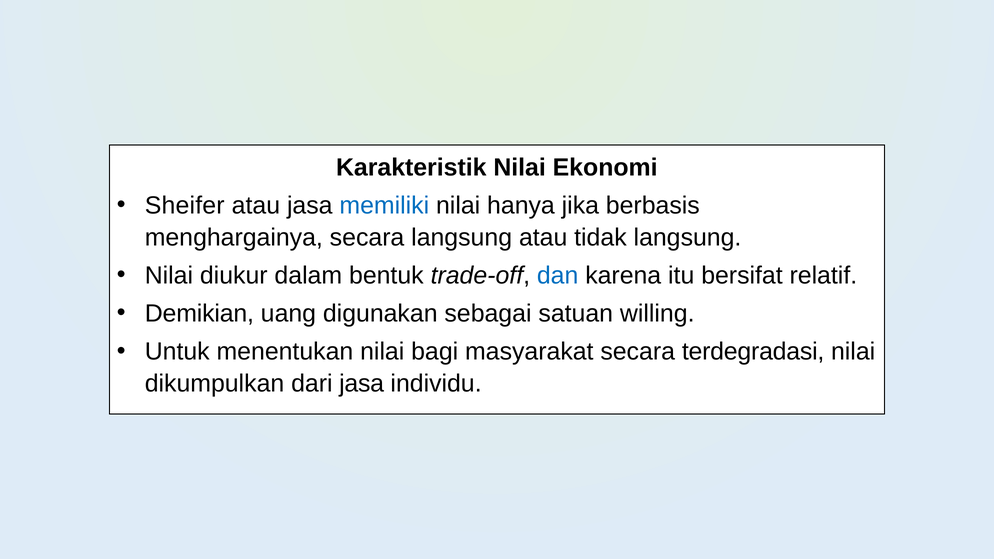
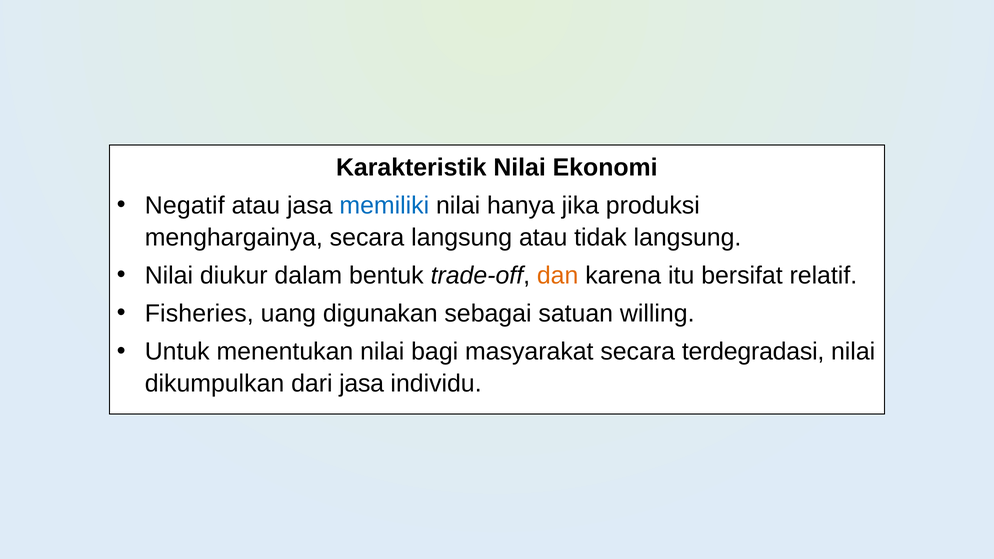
Sheifer: Sheifer -> Negatif
berbasis: berbasis -> produksi
dan colour: blue -> orange
Demikian: Demikian -> Fisheries
